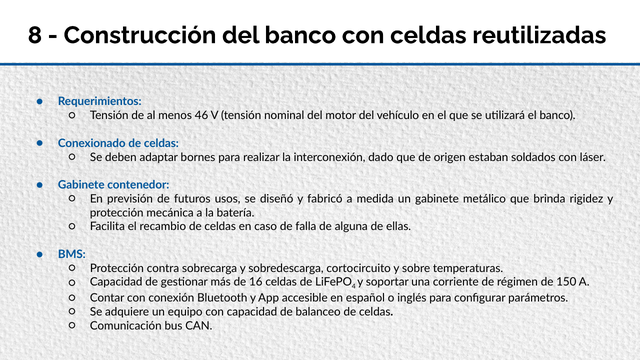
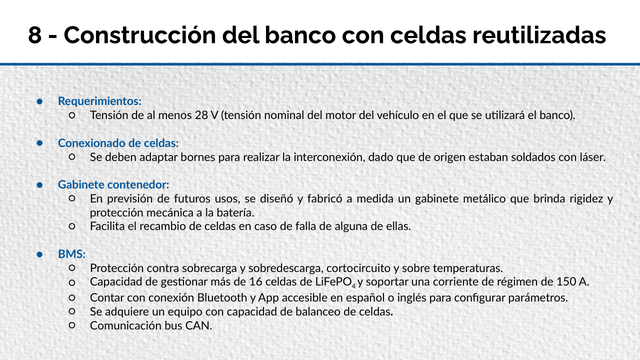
46: 46 -> 28
